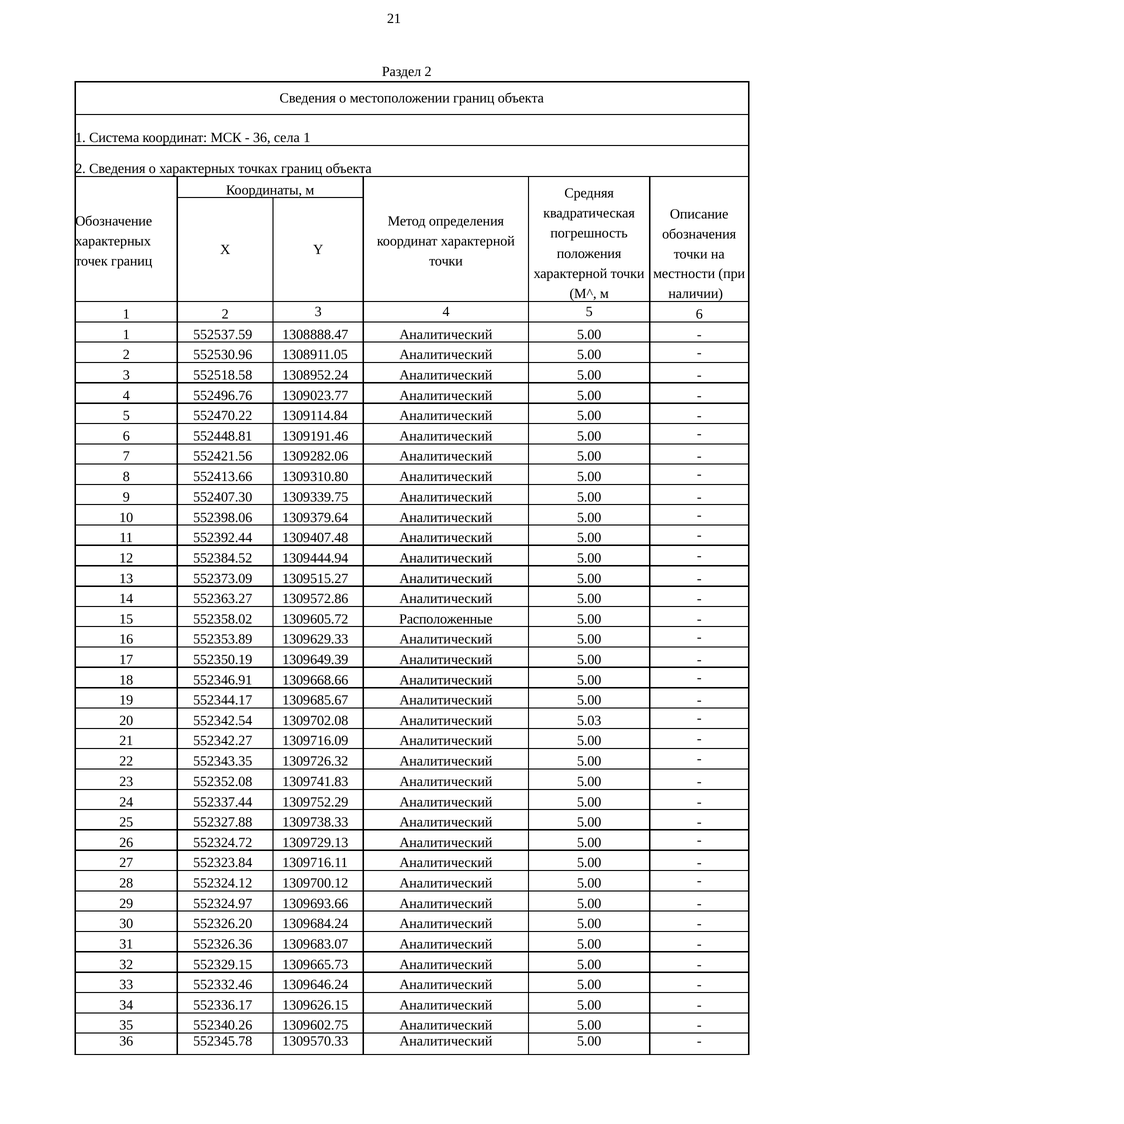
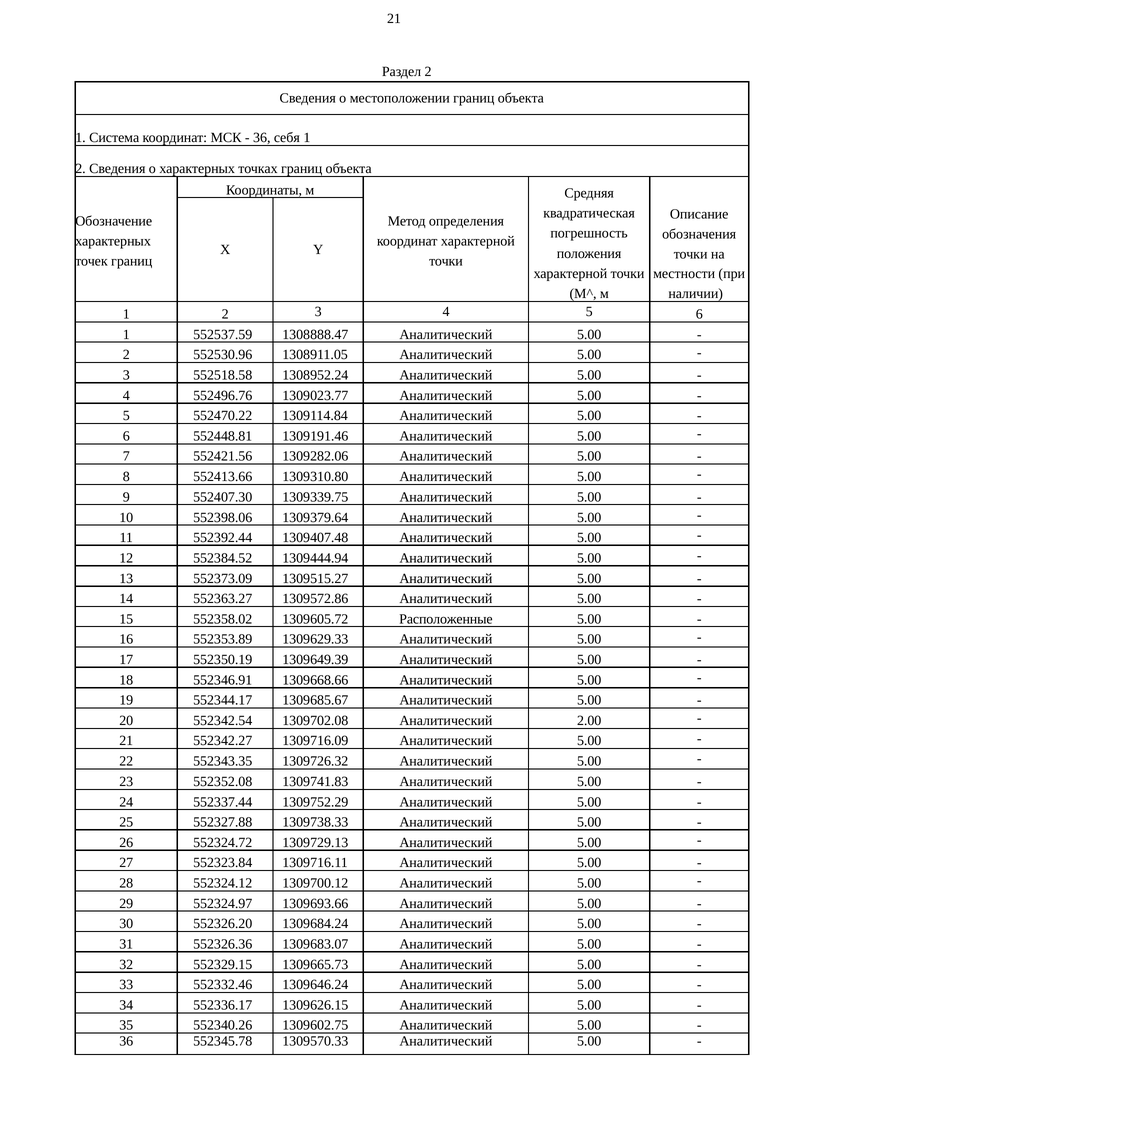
села: села -> себя
5.03: 5.03 -> 2.00
